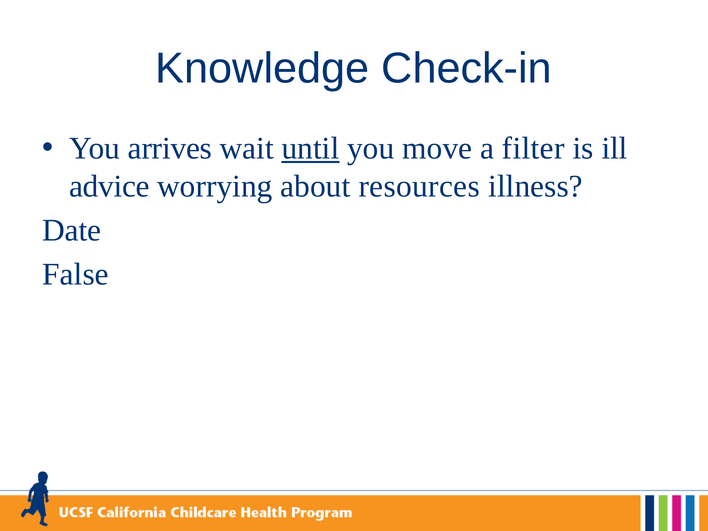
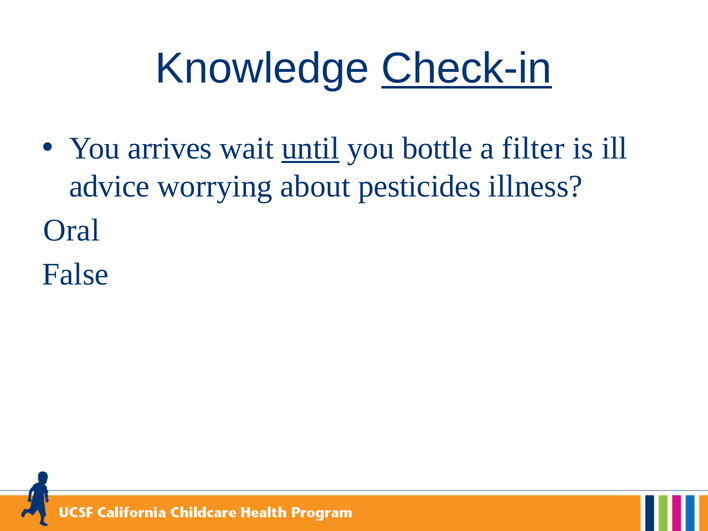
Check-in underline: none -> present
move: move -> bottle
resources: resources -> pesticides
Date: Date -> Oral
